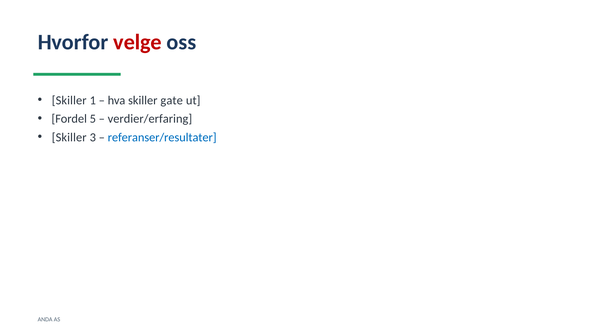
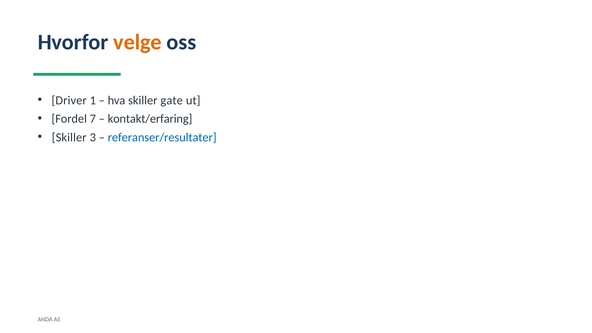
velge colour: red -> orange
Skiller at (69, 100): Skiller -> Driver
5: 5 -> 7
verdier/erfaring: verdier/erfaring -> kontakt/erfaring
